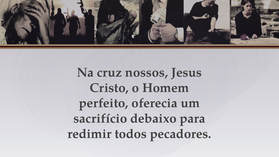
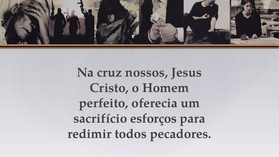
debaixo: debaixo -> esforços
